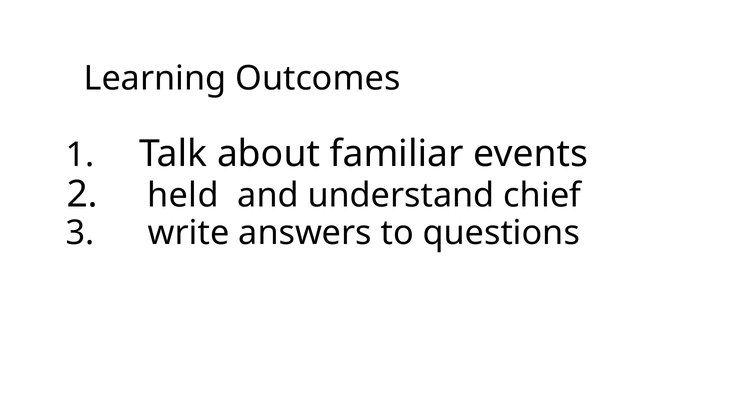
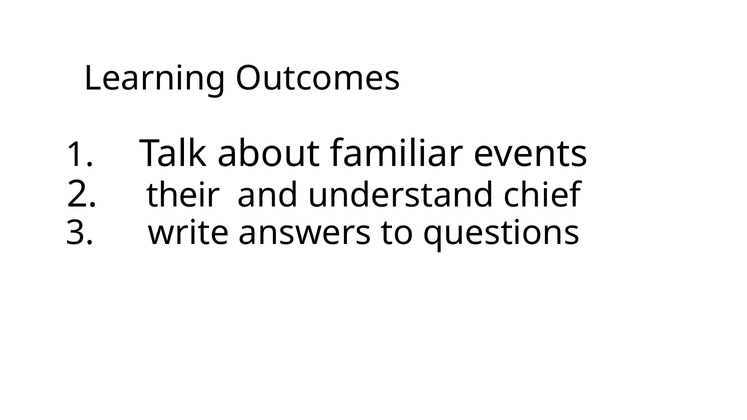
held: held -> their
